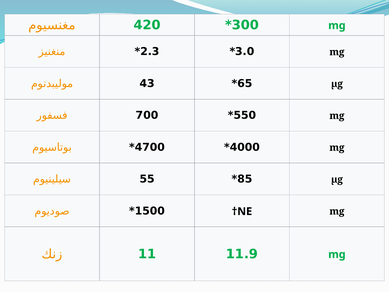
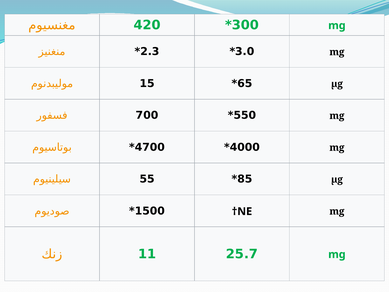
43: 43 -> 15
11.9: 11.9 -> 25.7
